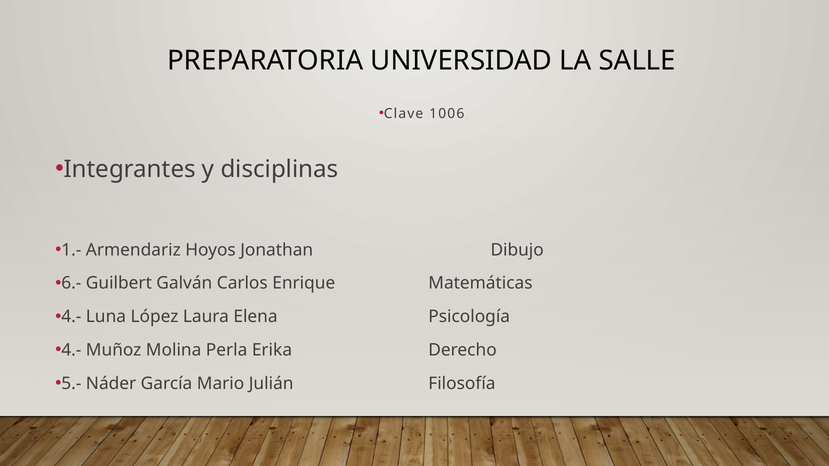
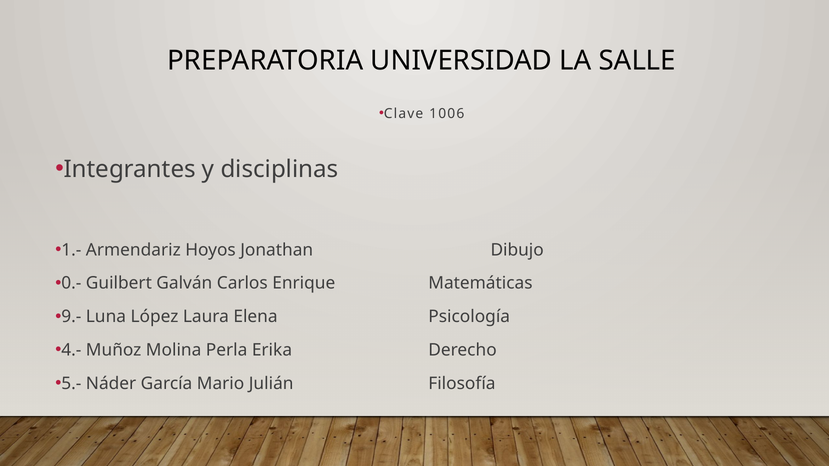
6.-: 6.- -> 0.-
4.- at (71, 317): 4.- -> 9.-
